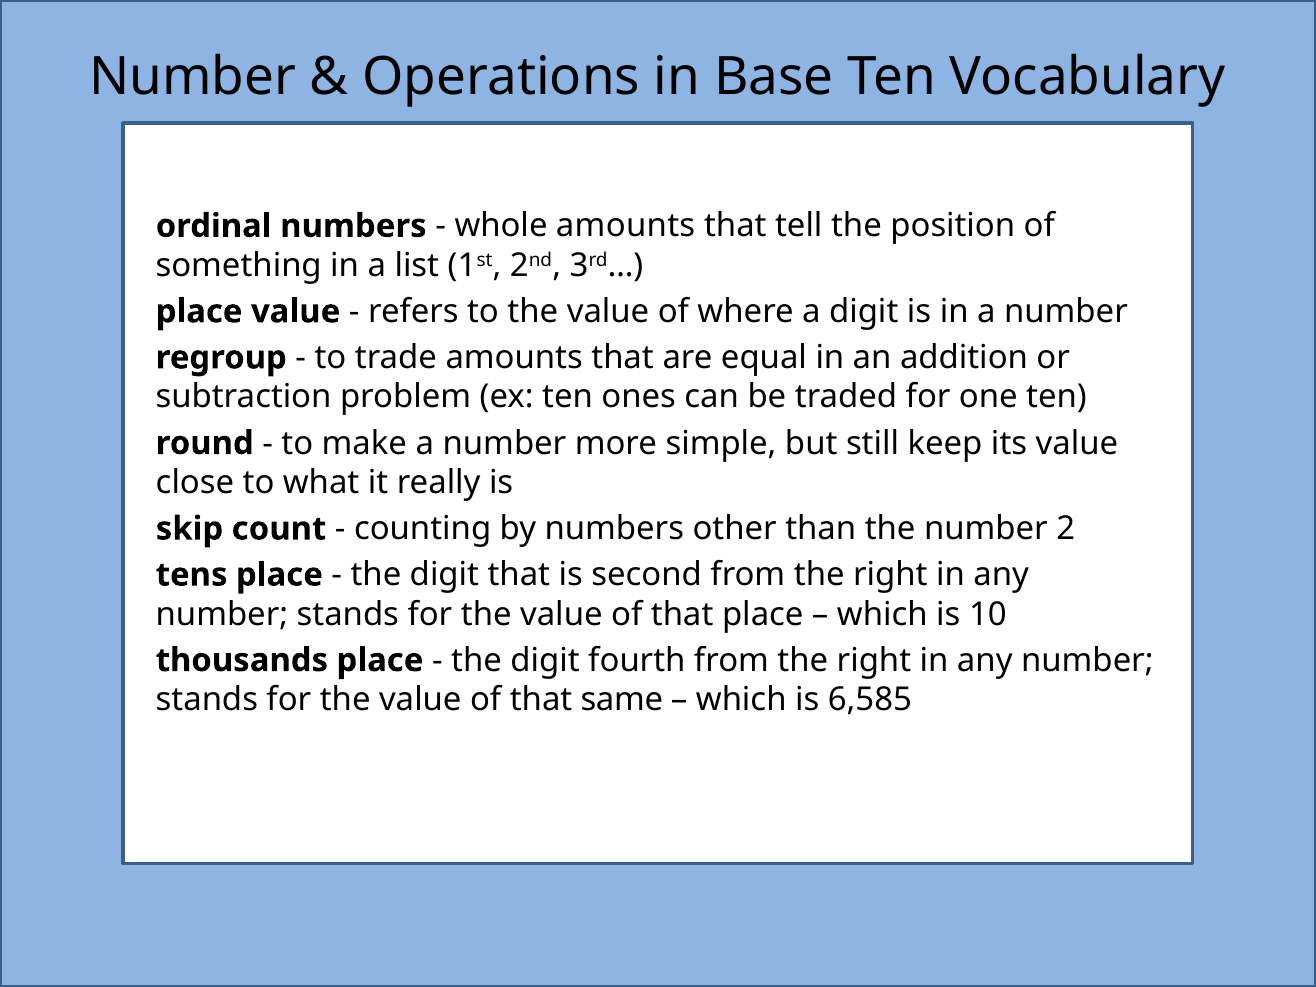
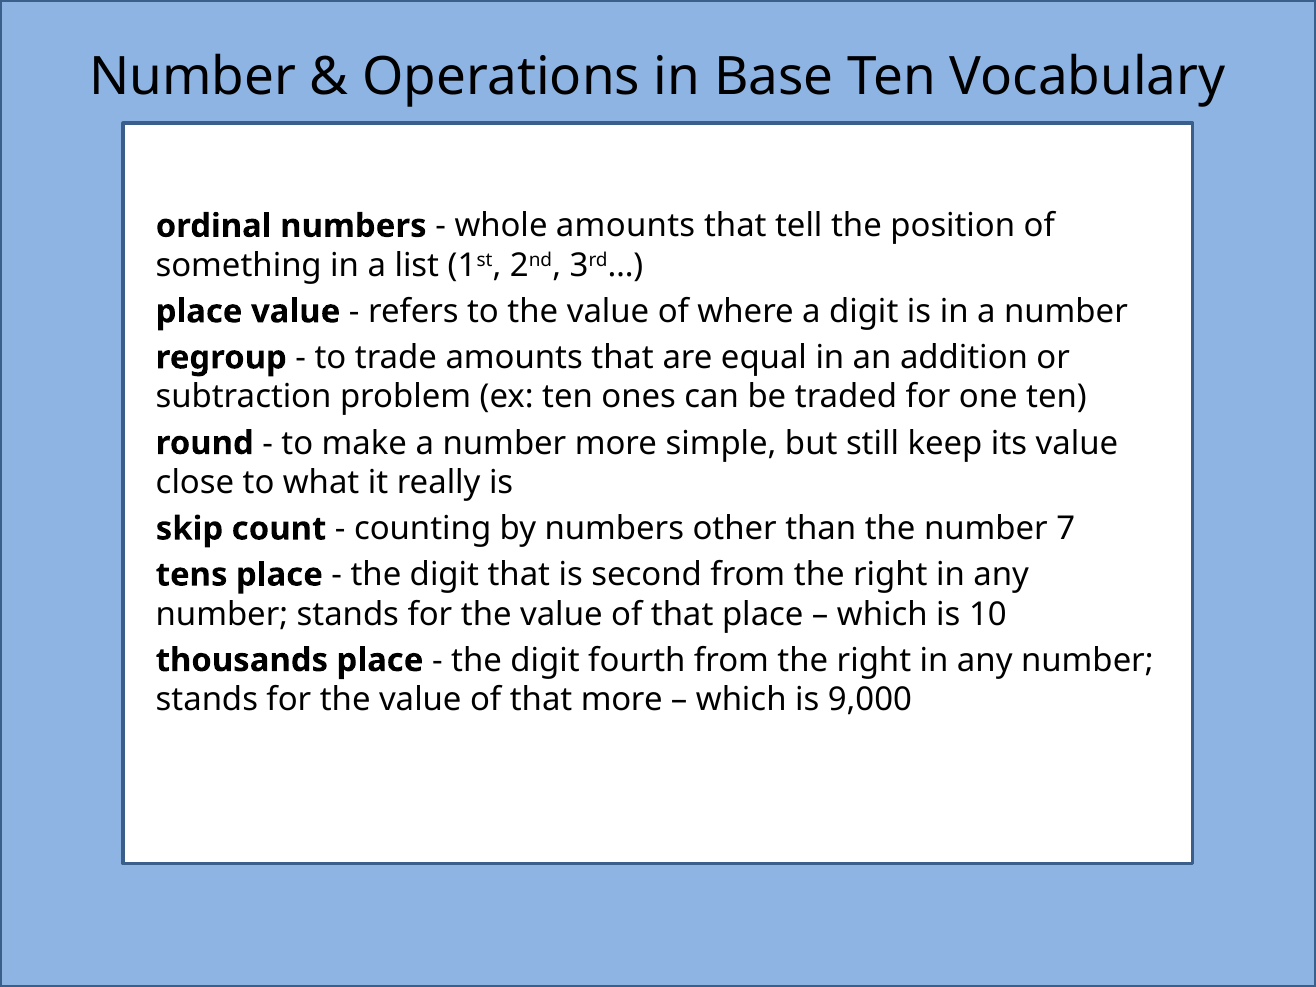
2: 2 -> 7
that same: same -> more
6,585: 6,585 -> 9,000
